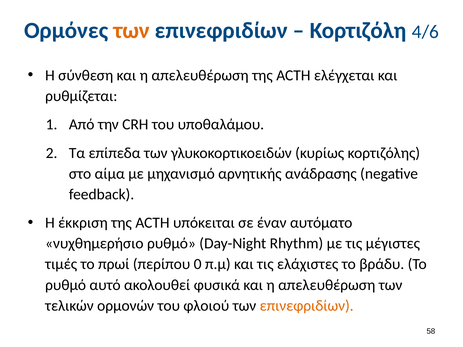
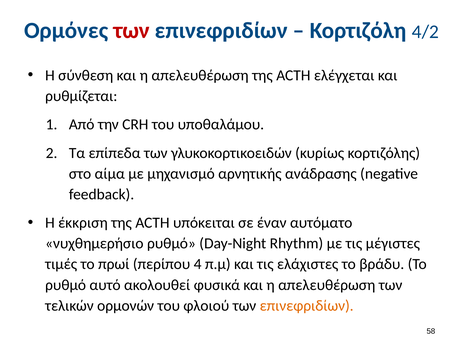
των at (132, 31) colour: orange -> red
4/6: 4/6 -> 4/2
0: 0 -> 4
